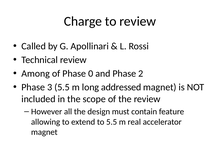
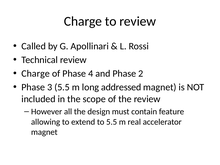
Among at (36, 74): Among -> Charge
0: 0 -> 4
